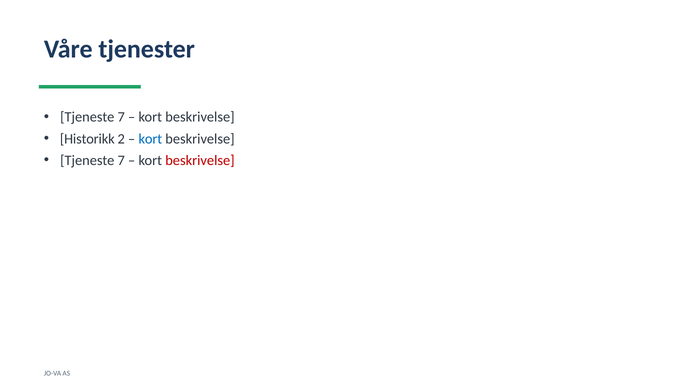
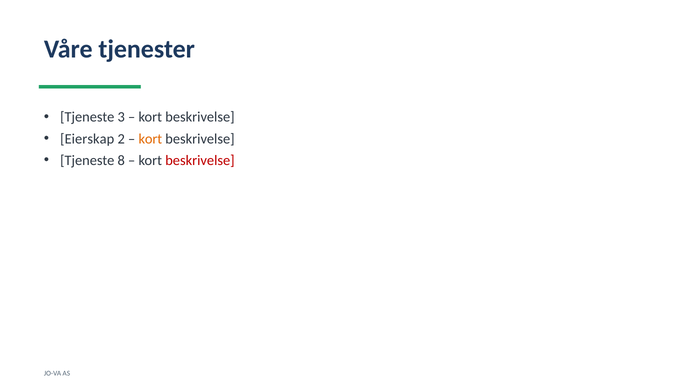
7 at (121, 117): 7 -> 3
Historikk: Historikk -> Eierskap
kort at (150, 139) colour: blue -> orange
7 at (121, 160): 7 -> 8
